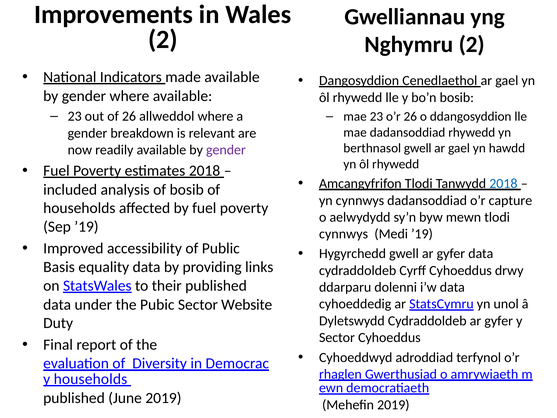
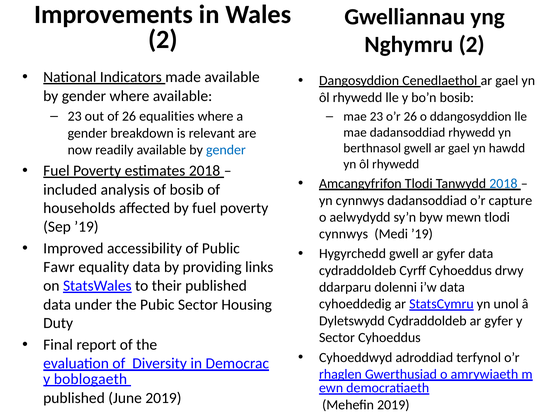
allweddol: allweddol -> equalities
gender at (226, 150) colour: purple -> blue
Basis: Basis -> Fawr
Website: Website -> Housing
y households: households -> boblogaeth
